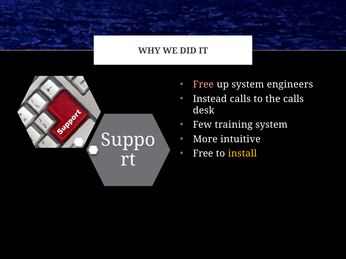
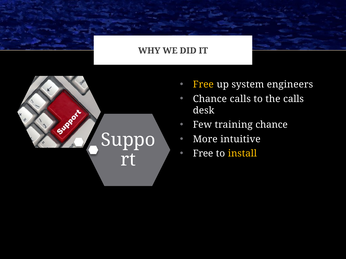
Free at (203, 85) colour: pink -> yellow
Instead at (210, 99): Instead -> Chance
training system: system -> chance
